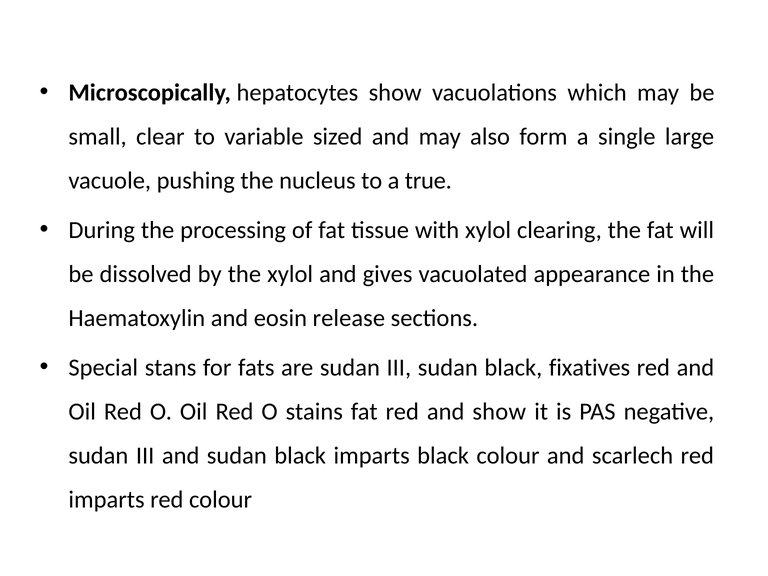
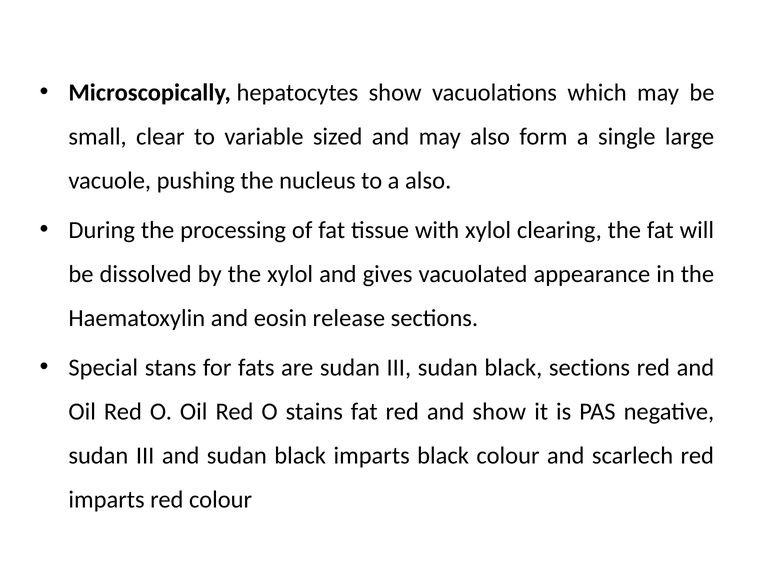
a true: true -> also
black fixatives: fixatives -> sections
